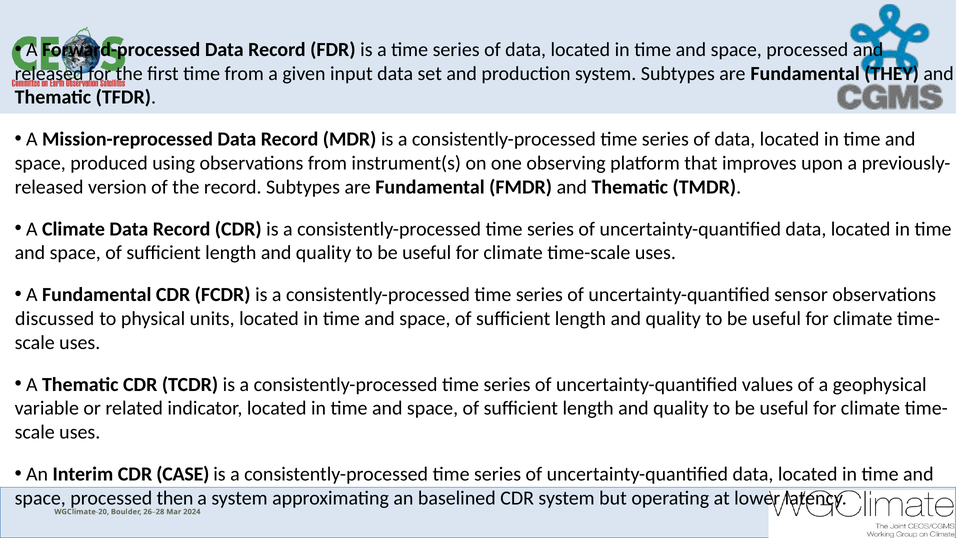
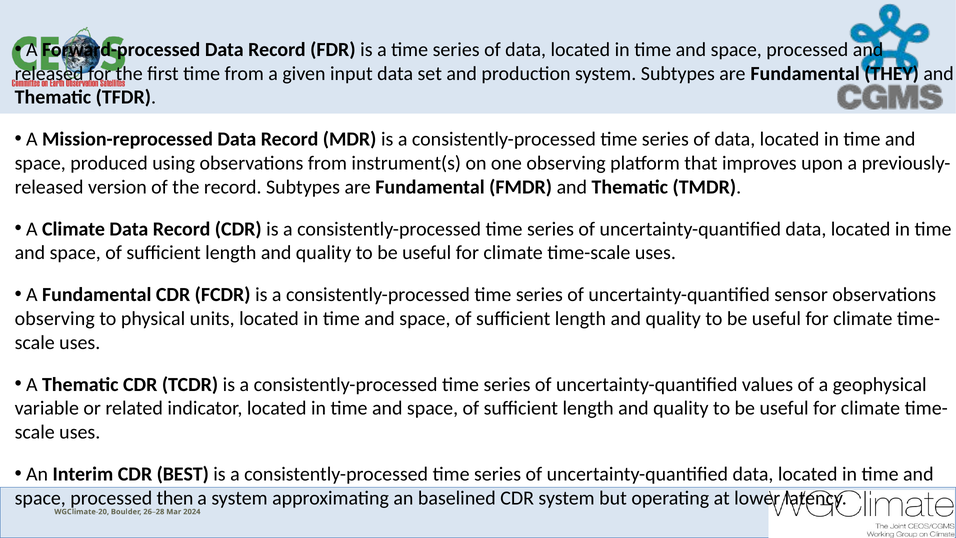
discussed at (55, 318): discussed -> observing
CASE: CASE -> BEST
